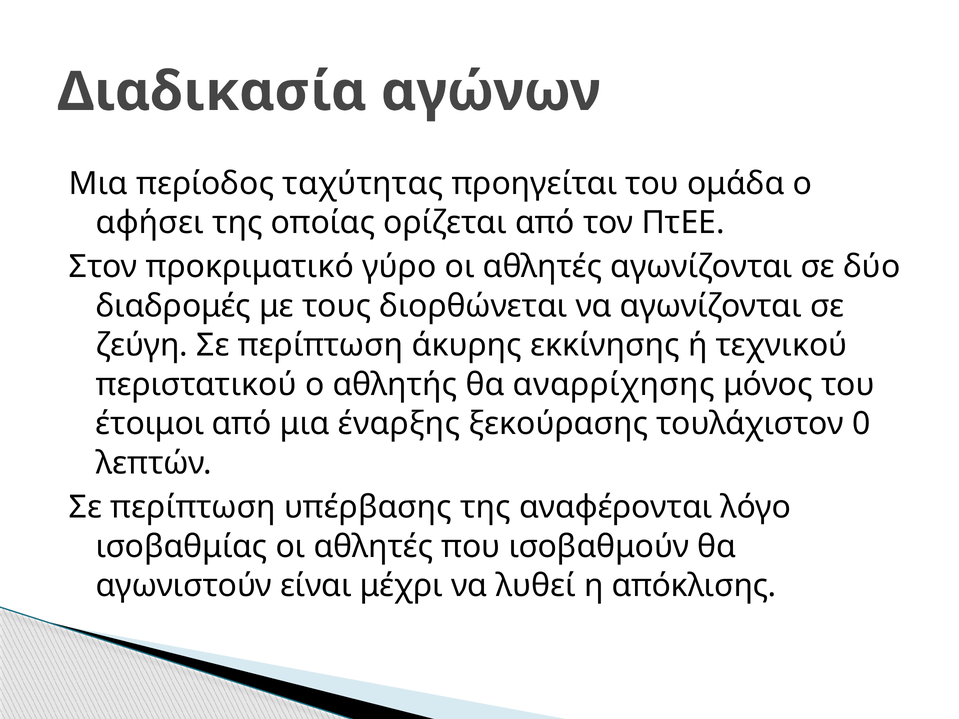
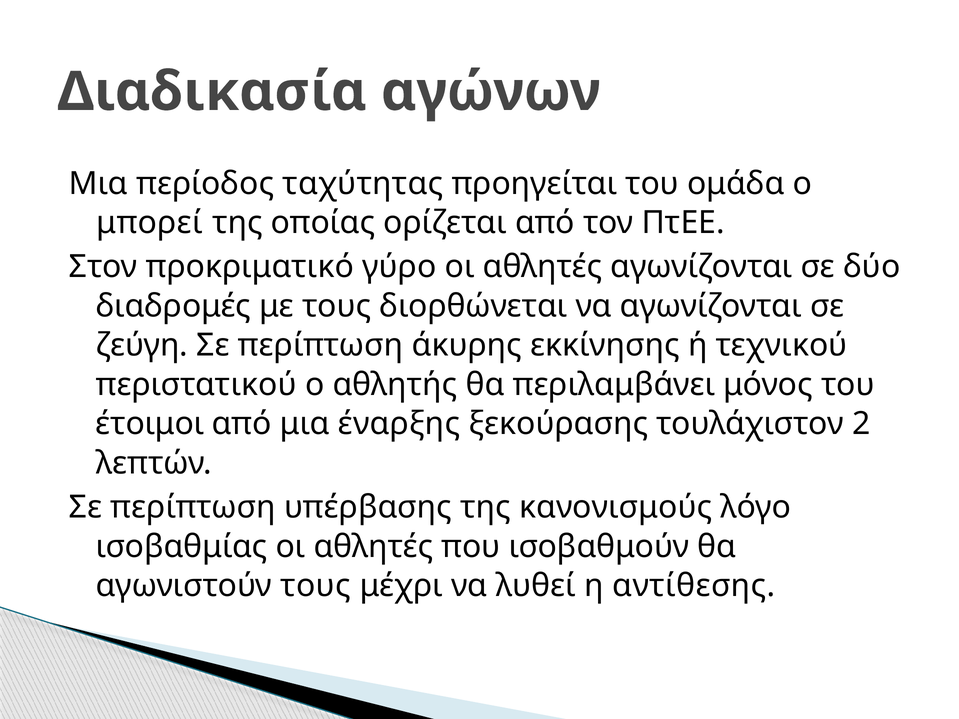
αφήσει: αφήσει -> μπορεί
αναρρίχησης: αναρρίχησης -> περιλαμβάνει
0: 0 -> 2
αναφέρονται: αναφέρονται -> κανονισμούς
αγωνιστούν είναι: είναι -> τους
απόκλισης: απόκλισης -> αντίθεσης
